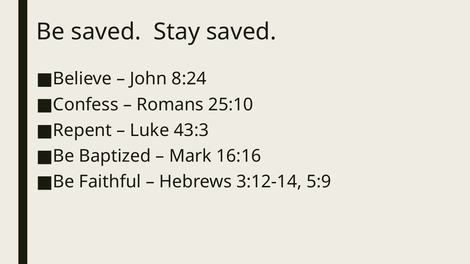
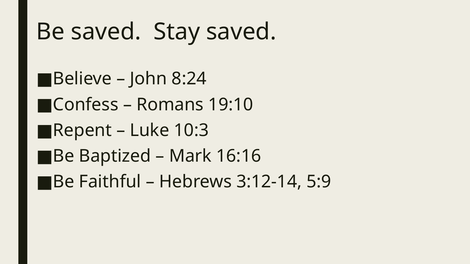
25:10: 25:10 -> 19:10
43:3: 43:3 -> 10:3
